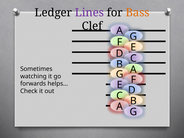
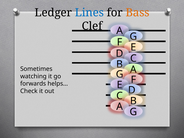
Lines colour: purple -> blue
